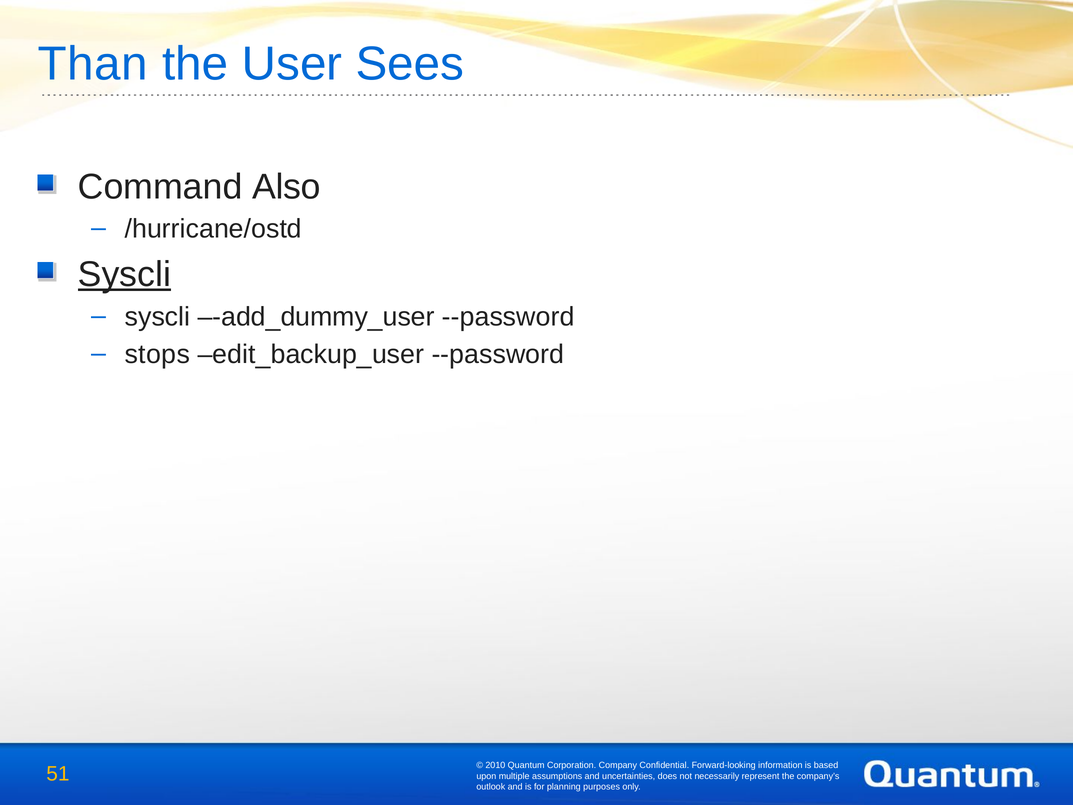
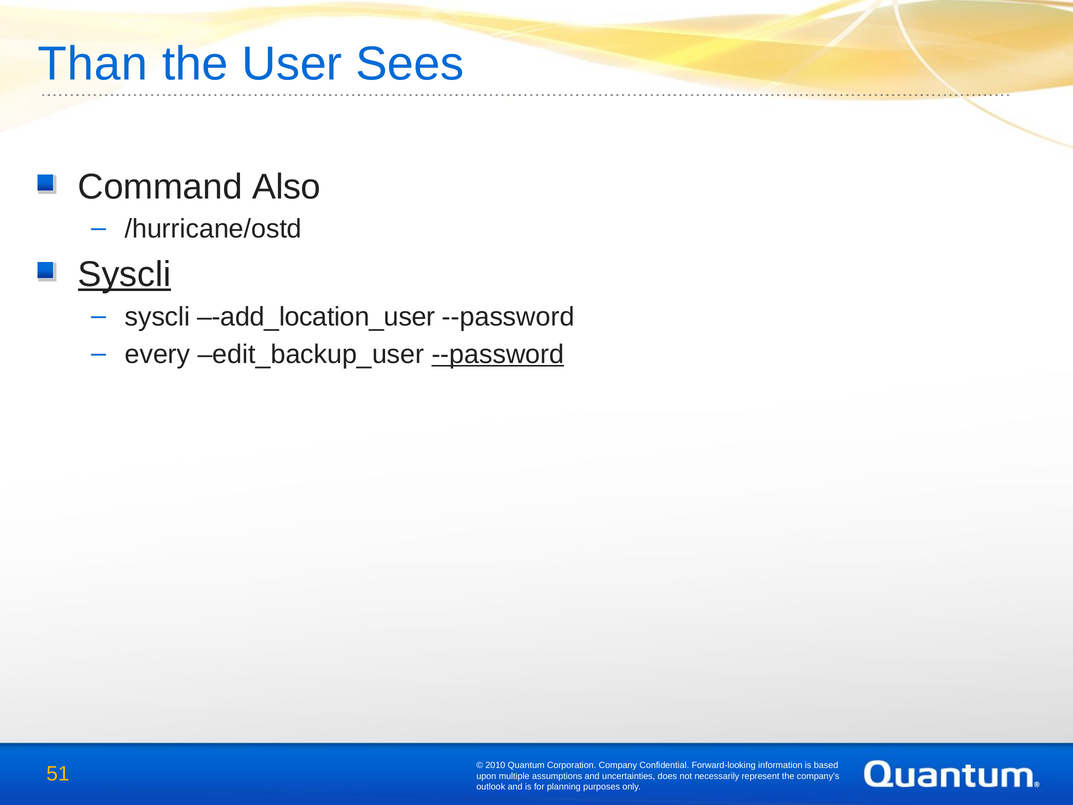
–-add_dummy_user: –-add_dummy_user -> –-add_location_user
stops: stops -> every
--password at (498, 354) underline: none -> present
